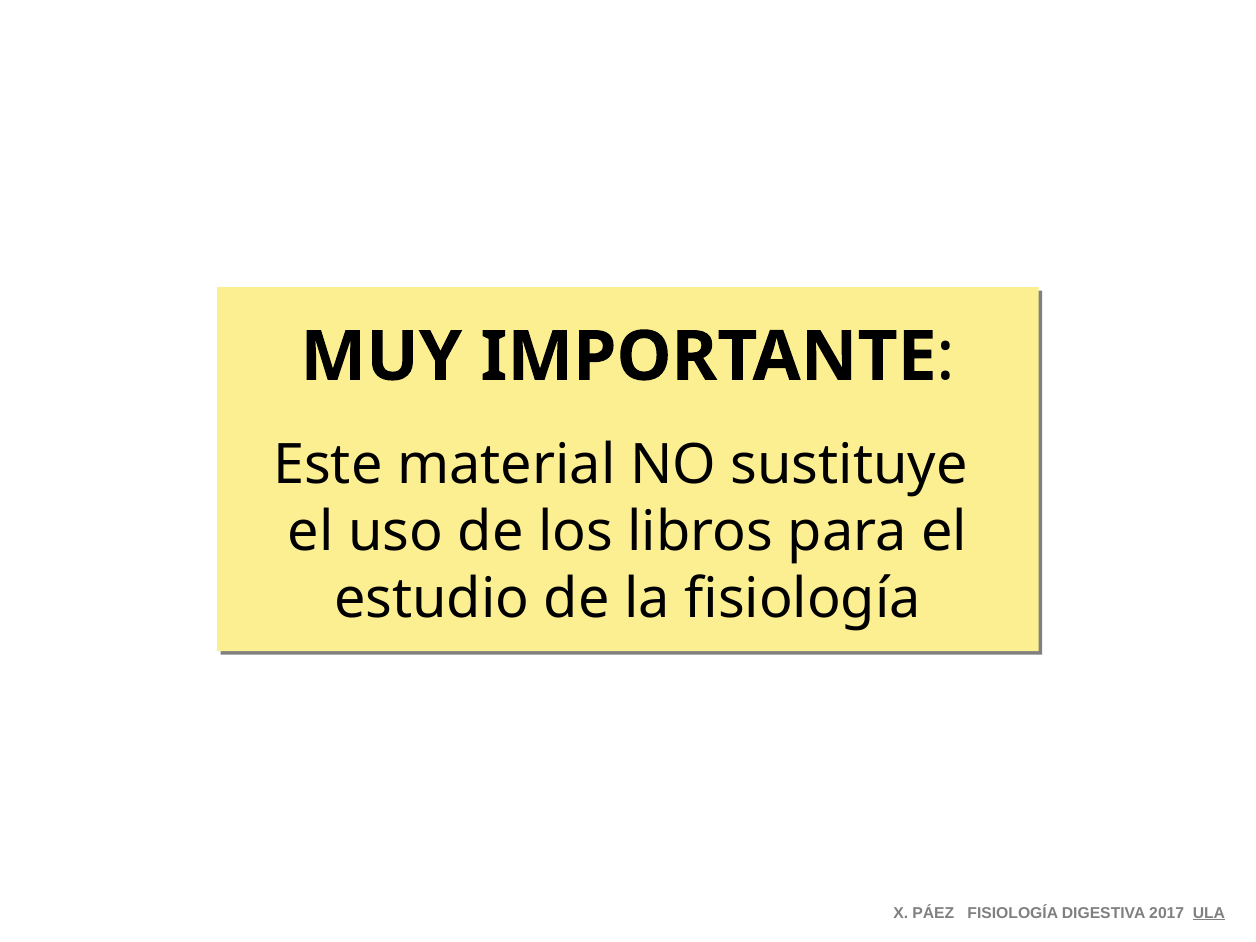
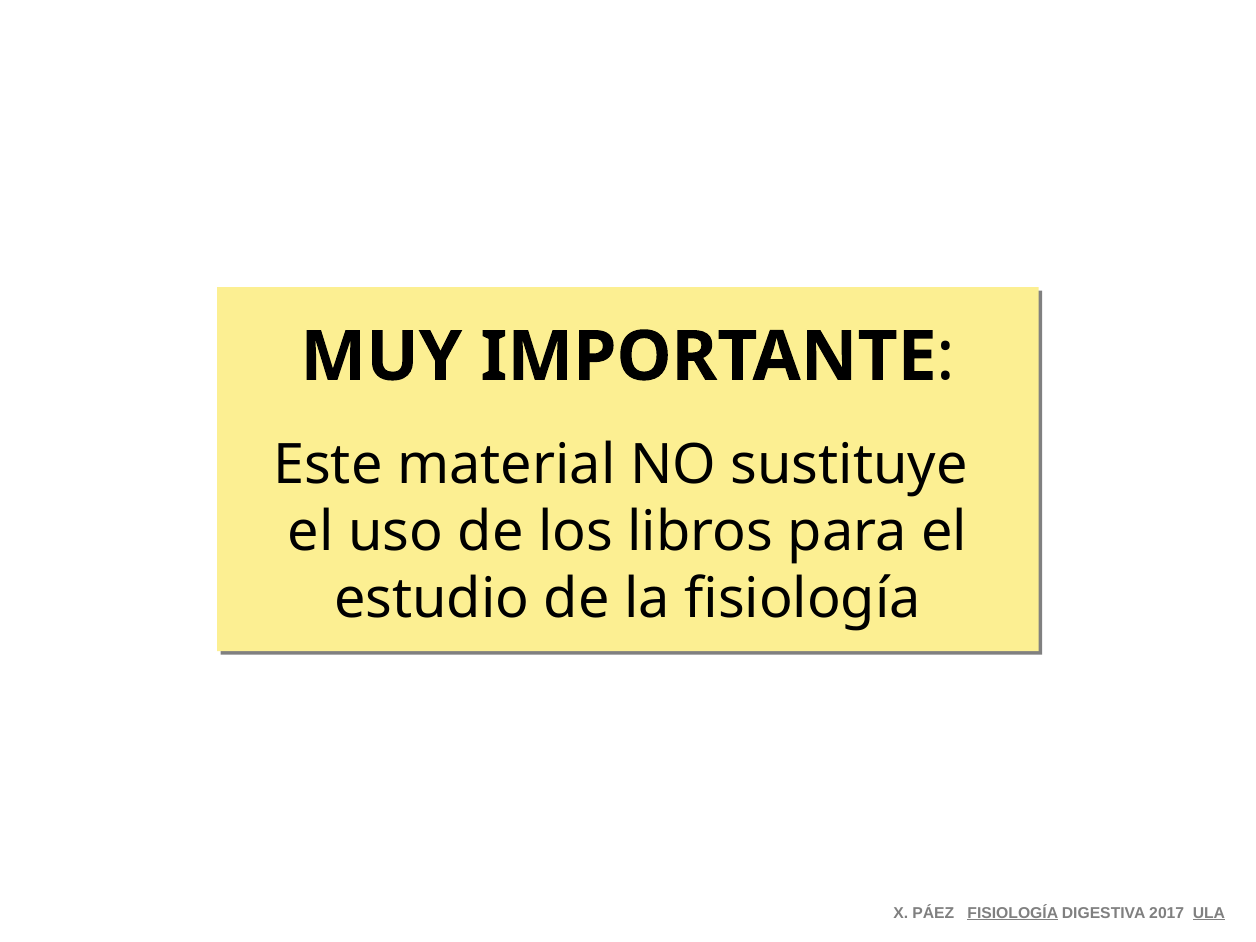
FISIOLOGÍA at (1013, 913) underline: none -> present
